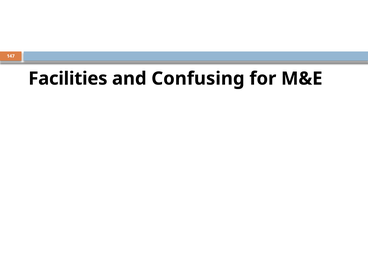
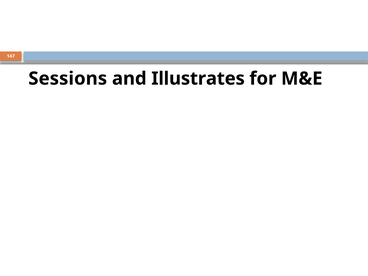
Facilities: Facilities -> Sessions
Confusing: Confusing -> Illustrates
